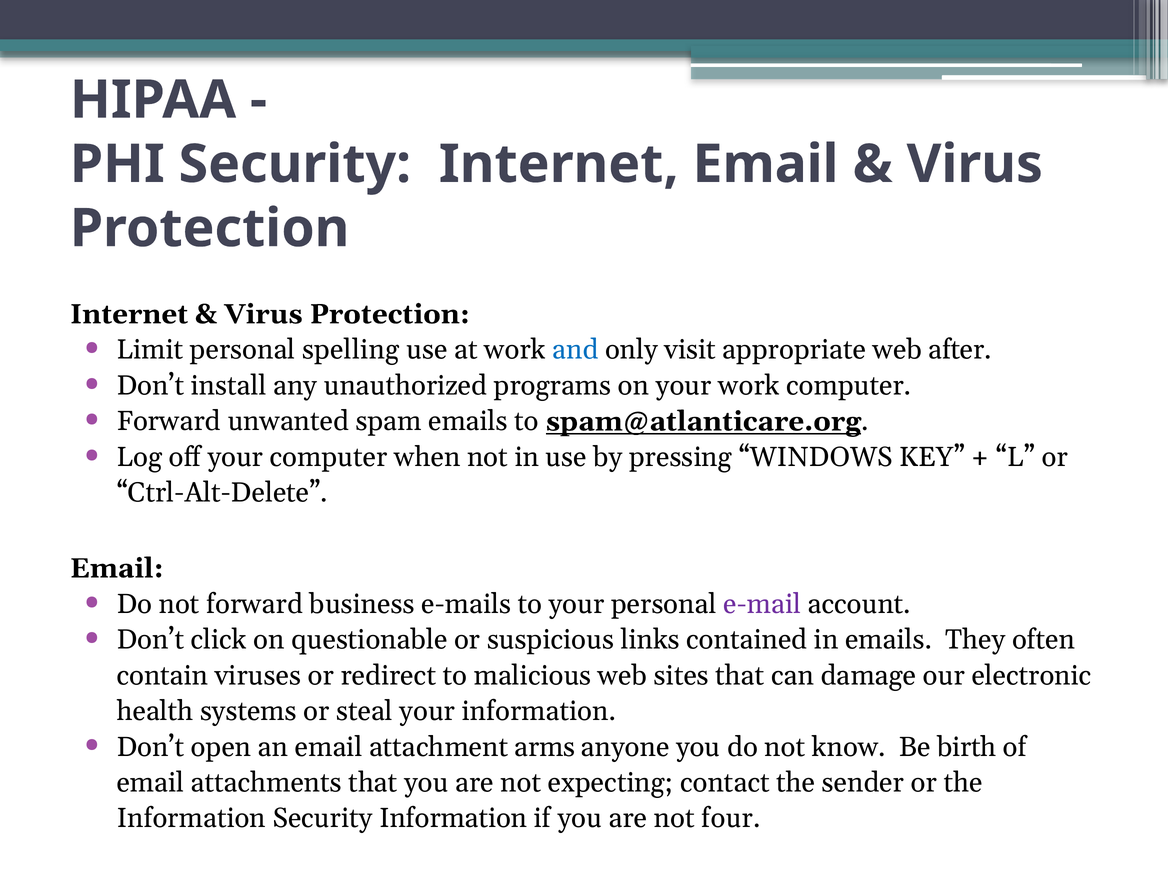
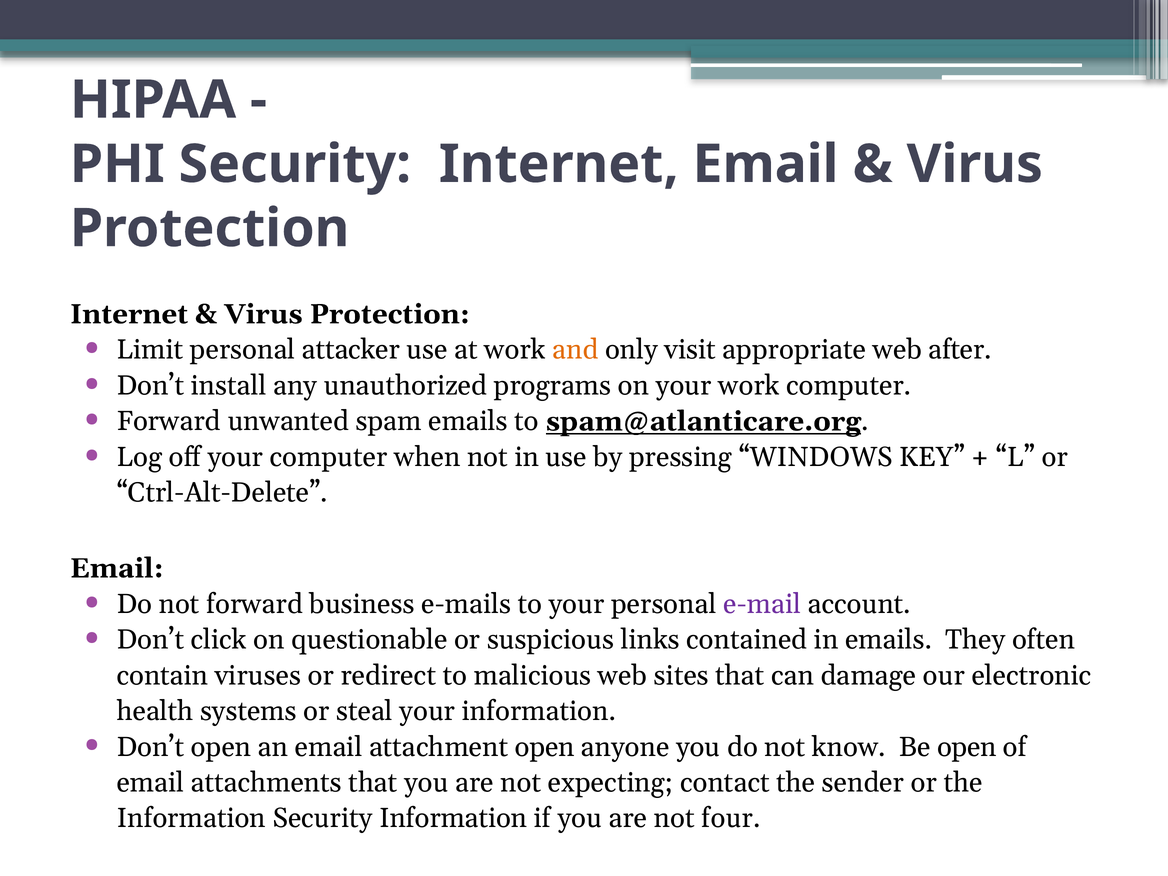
spelling: spelling -> attacker
and colour: blue -> orange
attachment arms: arms -> open
Be birth: birth -> open
